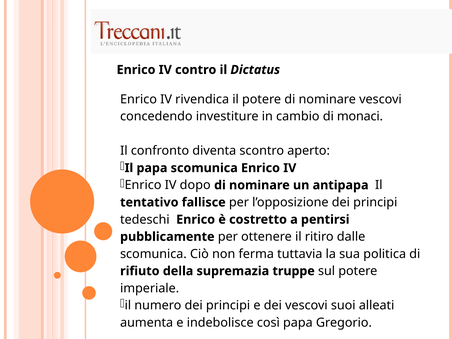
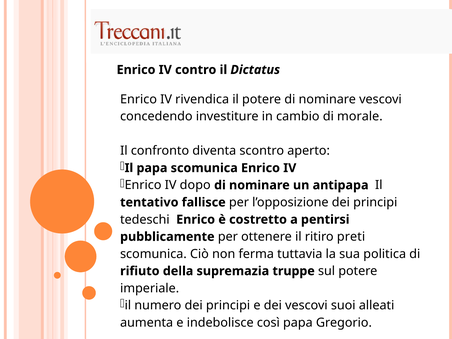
monaci: monaci -> morale
dalle: dalle -> preti
